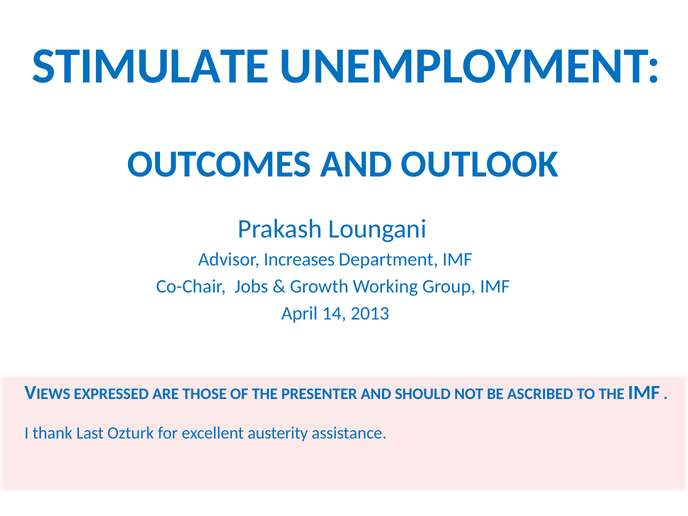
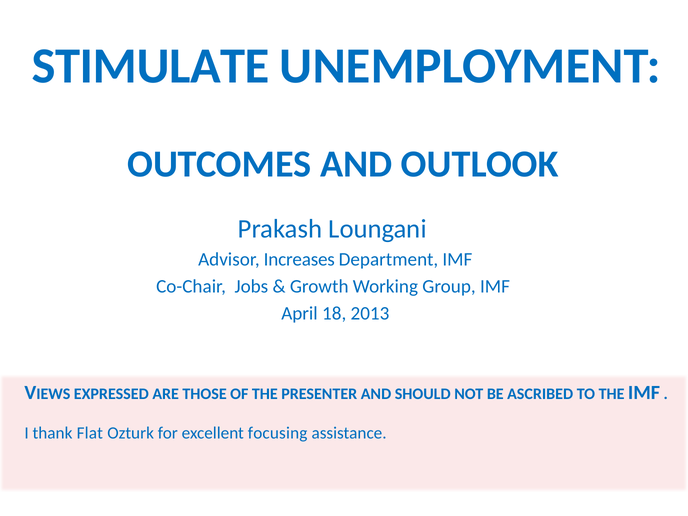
14: 14 -> 18
Last: Last -> Flat
austerity: austerity -> focusing
